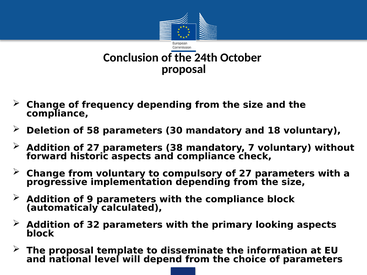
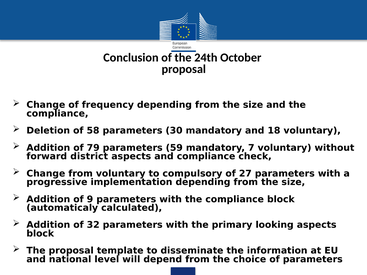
Addition of 27: 27 -> 79
38: 38 -> 59
historic: historic -> district
